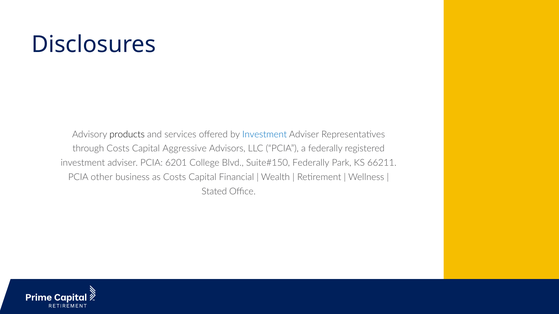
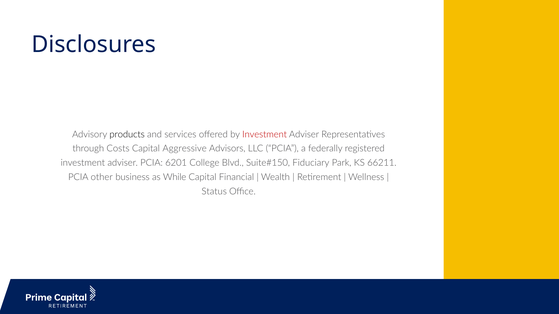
Investment at (265, 134) colour: blue -> red
Federally at (311, 163): Federally -> Fiduciary
as Costs: Costs -> While
Stated: Stated -> Status
